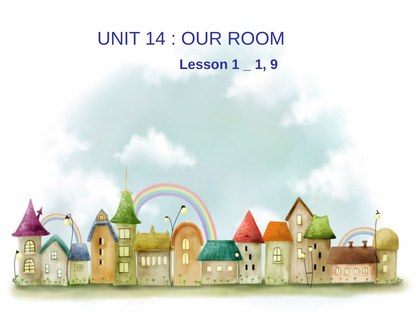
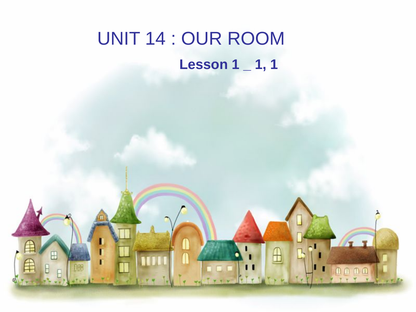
1 9: 9 -> 1
